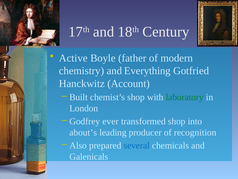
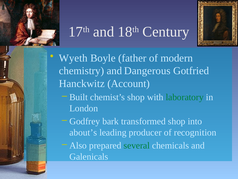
Active: Active -> Wyeth
Everything: Everything -> Dangerous
ever: ever -> bark
several colour: blue -> green
